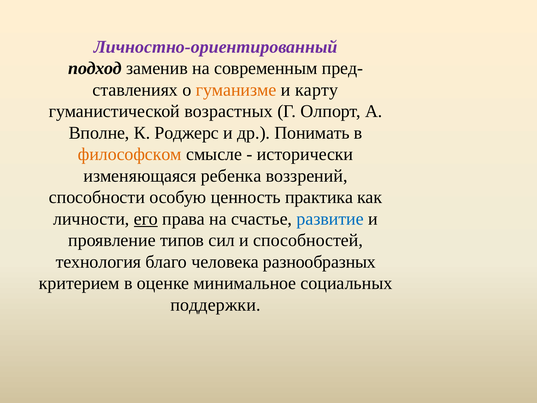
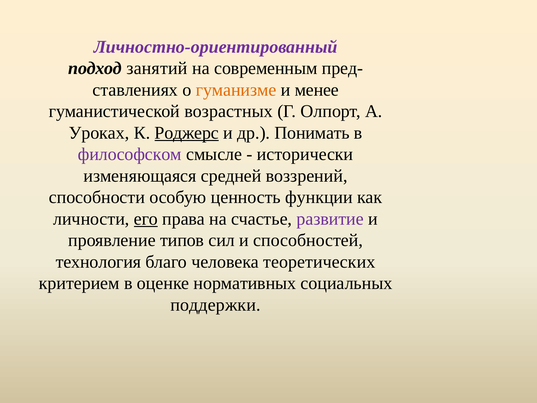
заменив: заменив -> занятий
карту: карту -> менее
Вполне: Вполне -> Уроках
Роджерс underline: none -> present
философском colour: orange -> purple
ребенка: ребенка -> средней
практика: практика -> функции
развитие colour: blue -> purple
разнообразных: разнообразных -> теоретических
минимальное: минимальное -> нормативных
